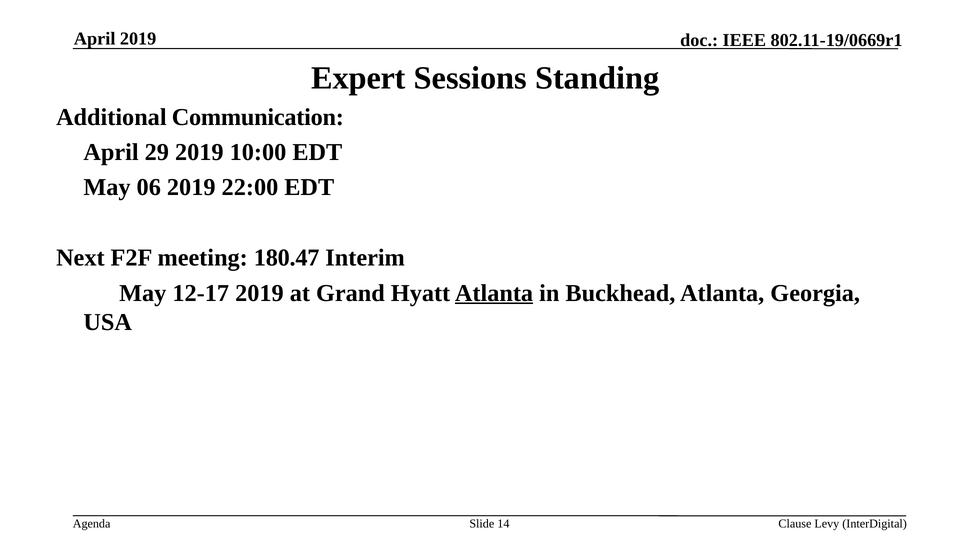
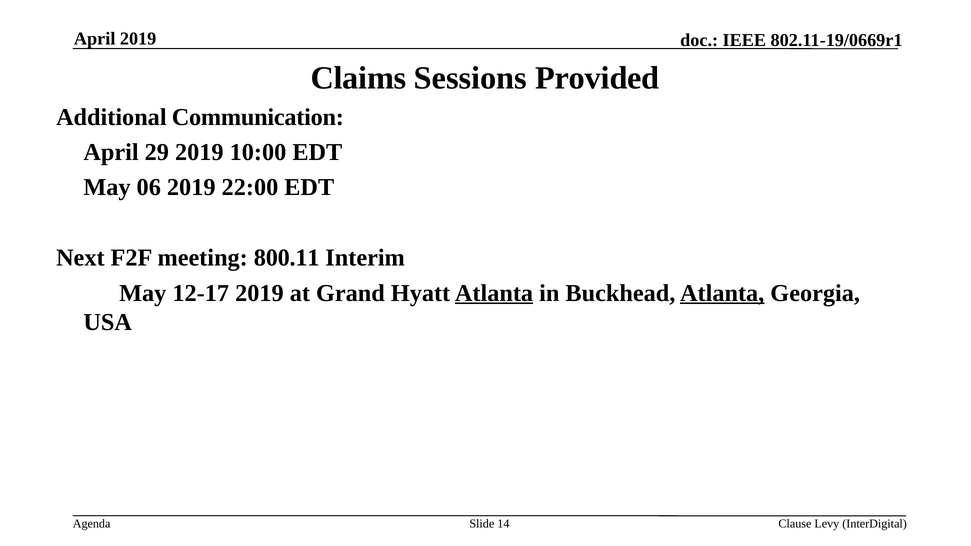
Expert: Expert -> Claims
Standing: Standing -> Provided
180.47: 180.47 -> 800.11
Atlanta at (722, 293) underline: none -> present
